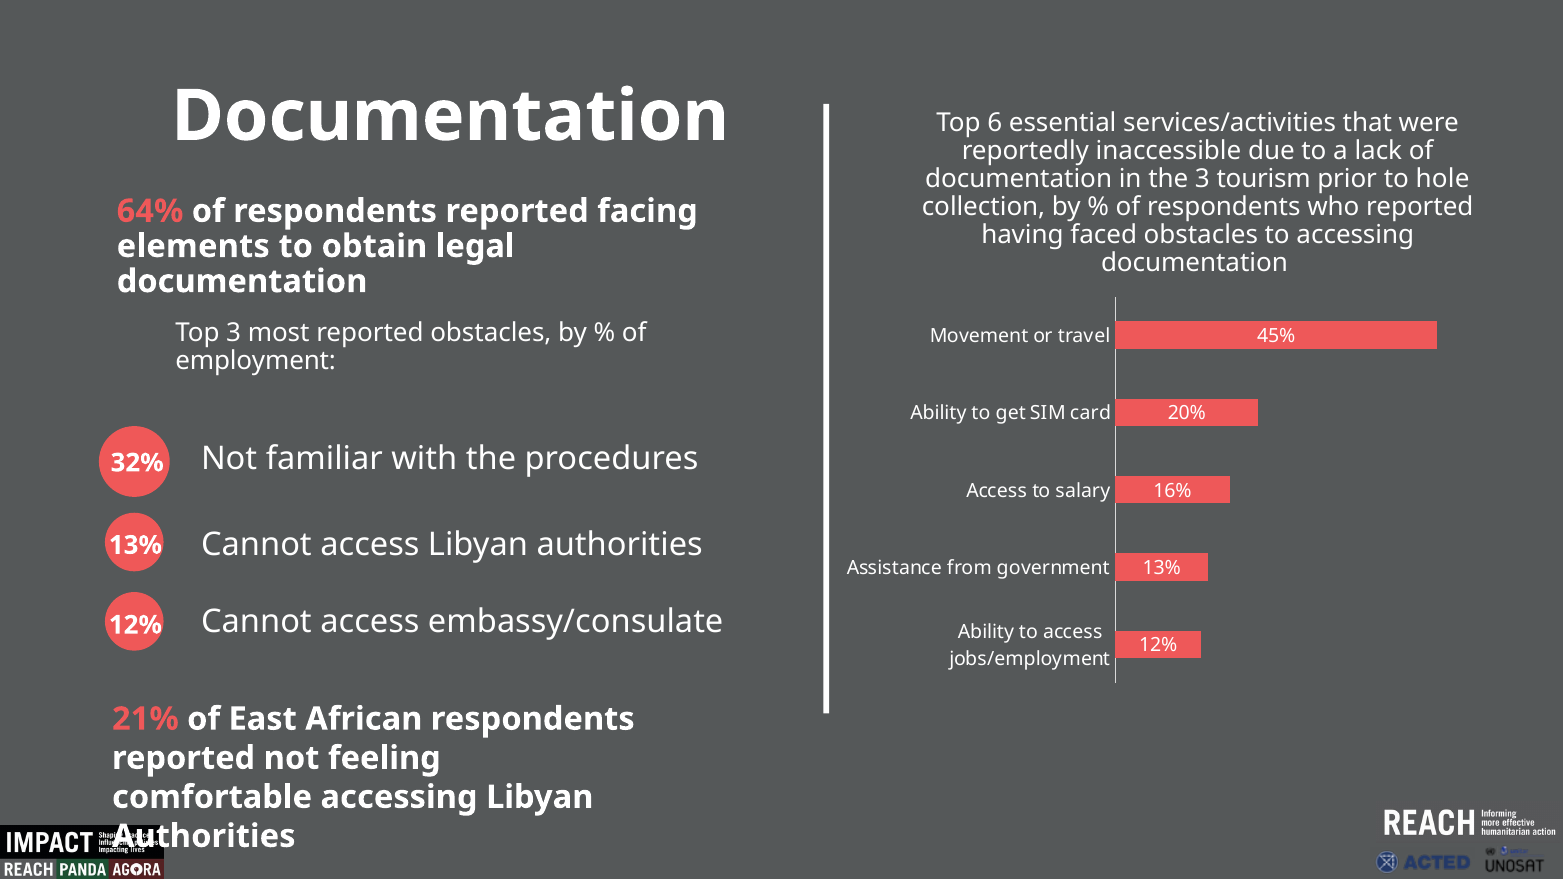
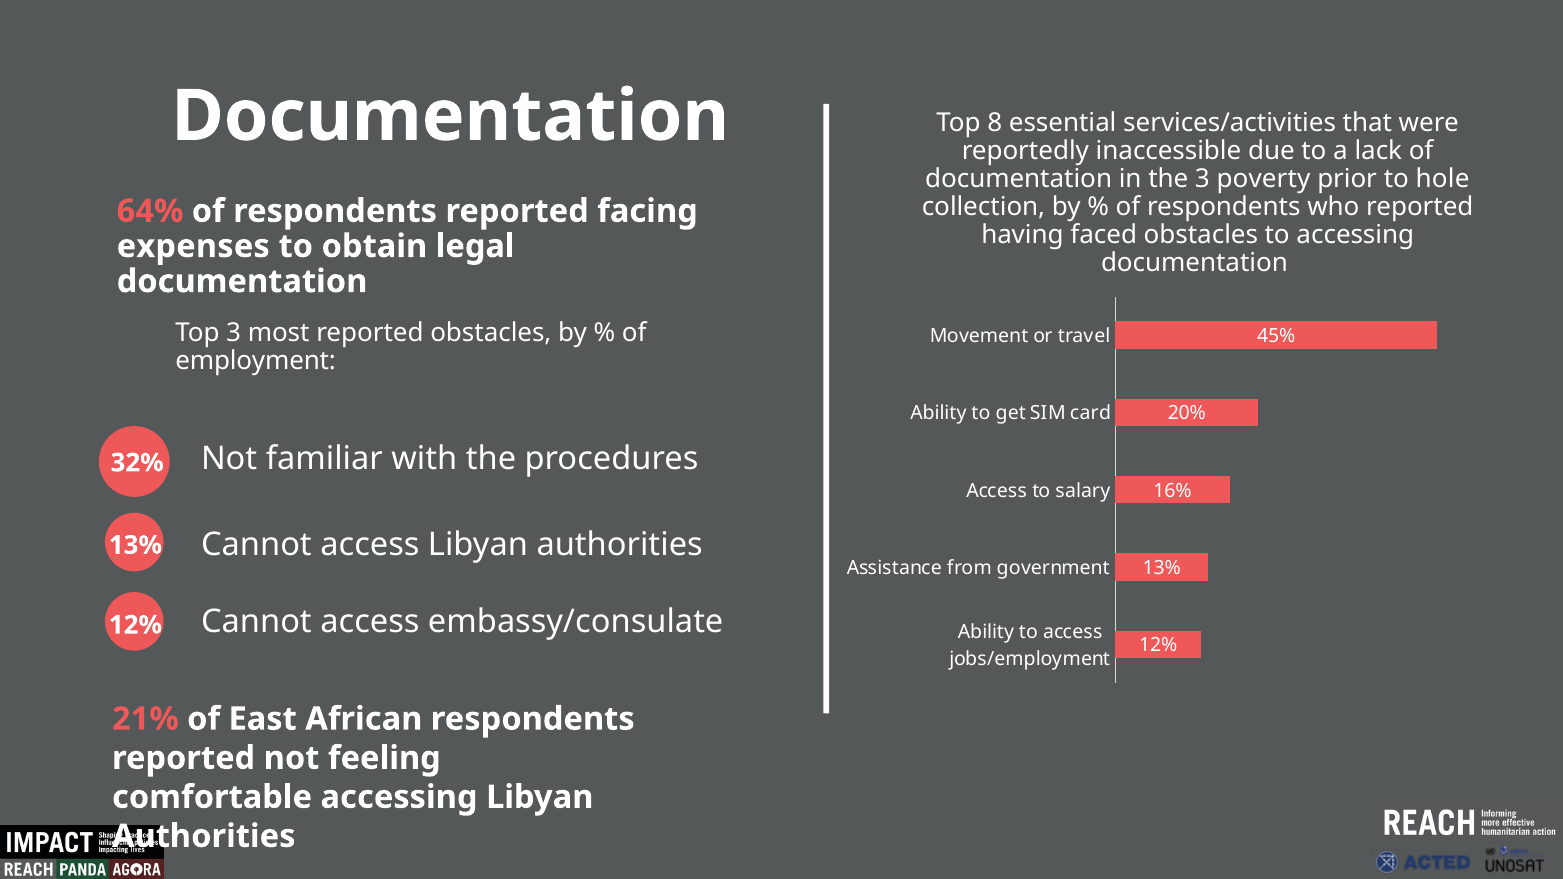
6: 6 -> 8
tourism: tourism -> poverty
elements: elements -> expenses
